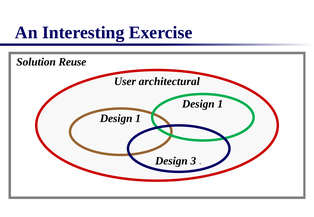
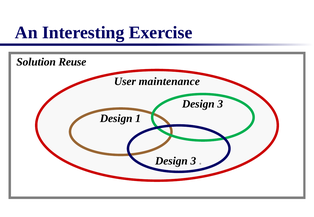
architectural: architectural -> maintenance
1 at (220, 104): 1 -> 3
